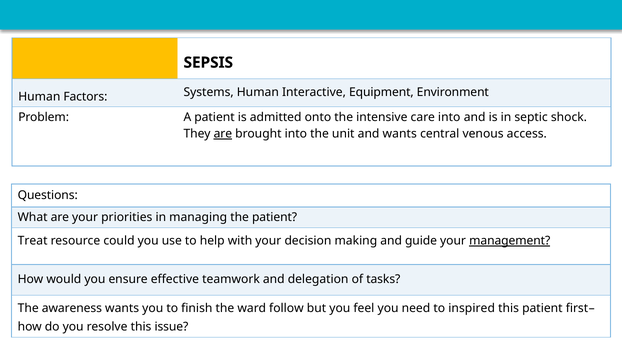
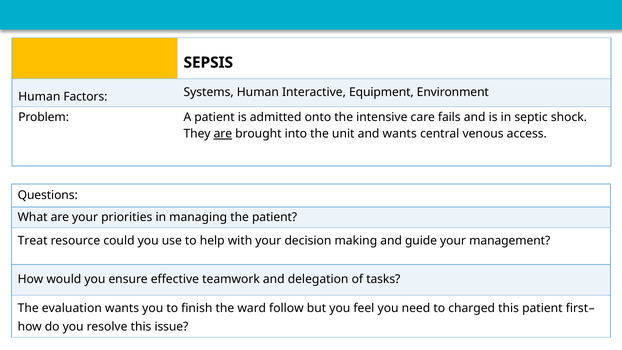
care into: into -> fails
management underline: present -> none
awareness: awareness -> evaluation
inspired: inspired -> charged
